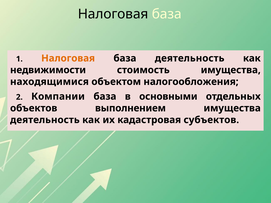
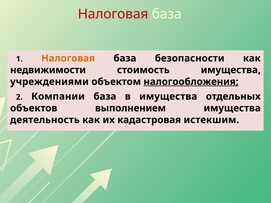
Налоговая at (113, 14) colour: black -> red
база деятельность: деятельность -> безопасности
находящимися: находящимися -> учреждениями
налогообложения underline: none -> present
в основными: основными -> имущества
субъектов: субъектов -> истекшим
